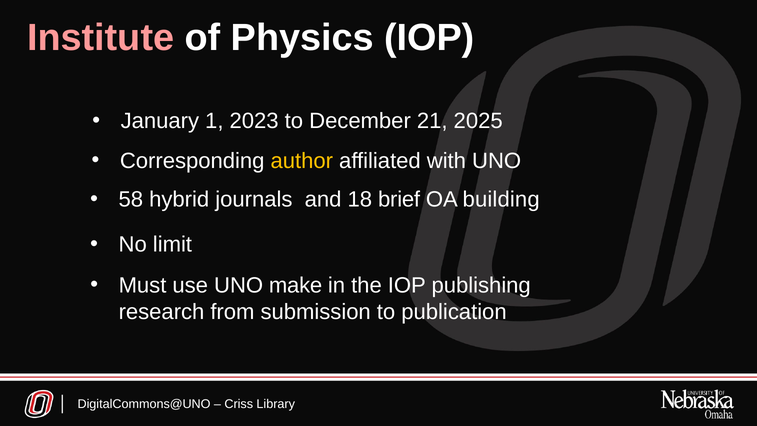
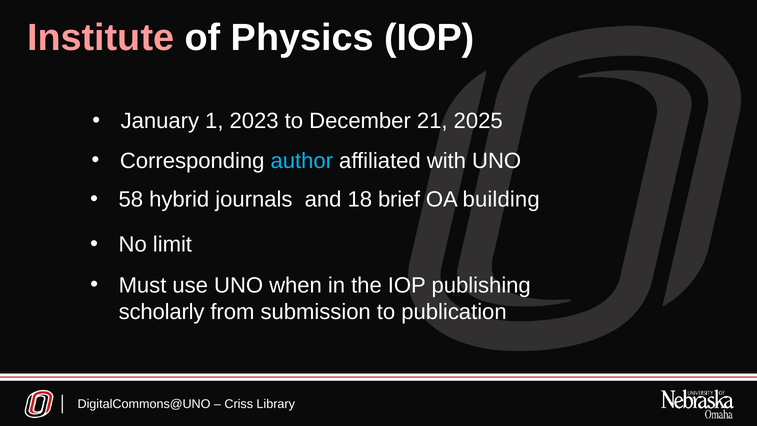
author colour: yellow -> light blue
make: make -> when
research: research -> scholarly
